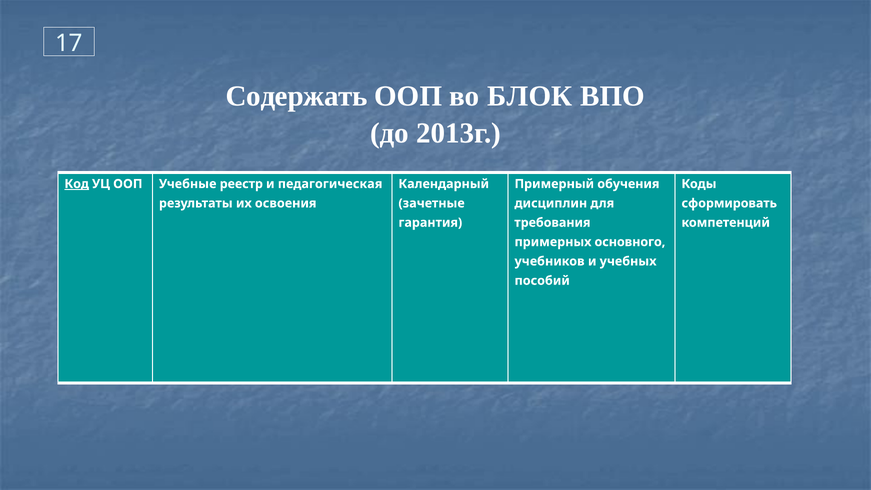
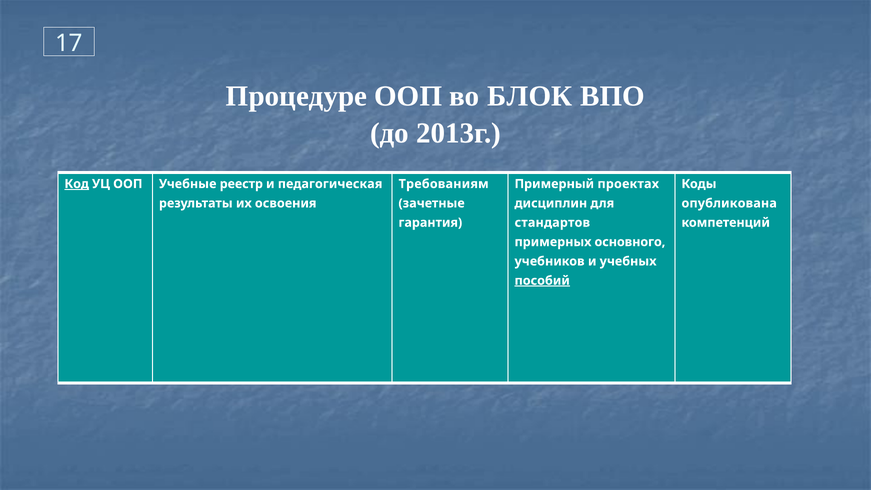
Содержать: Содержать -> Процедуре
Календарный: Календарный -> Требованиям
обучения: обучения -> проектах
сформировать: сформировать -> опубликована
требования: требования -> стандартов
пособий underline: none -> present
